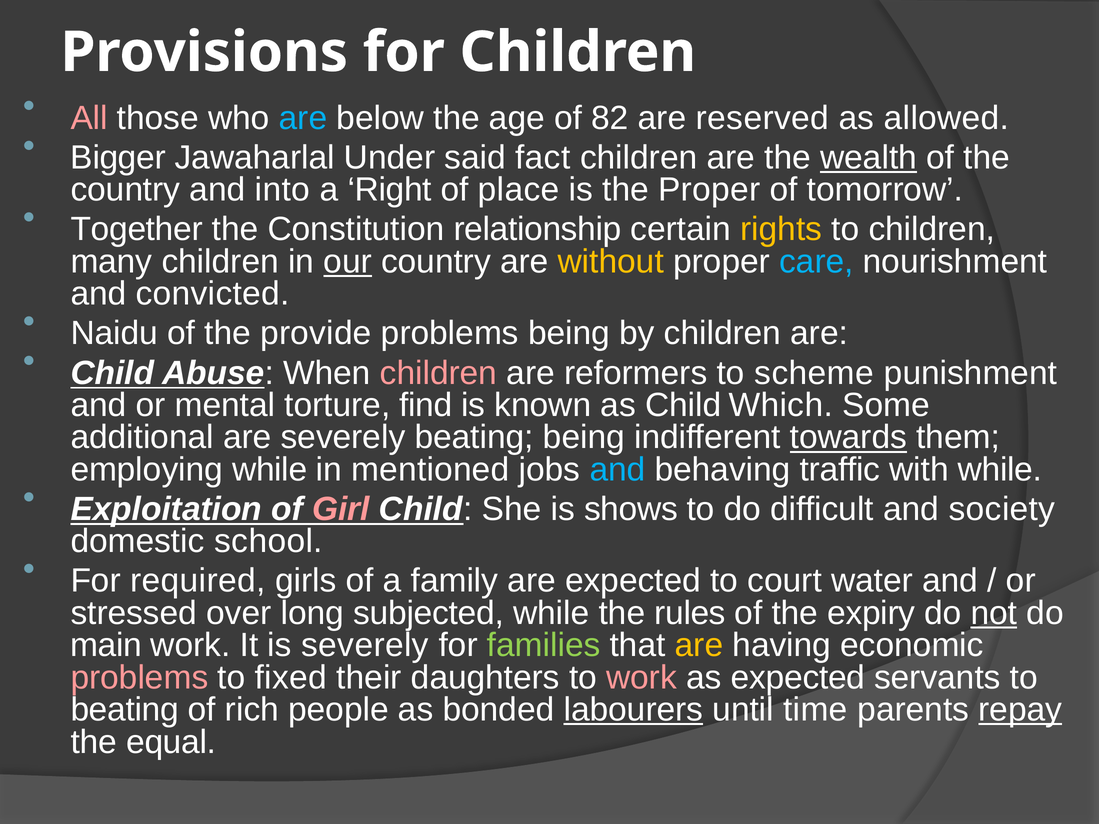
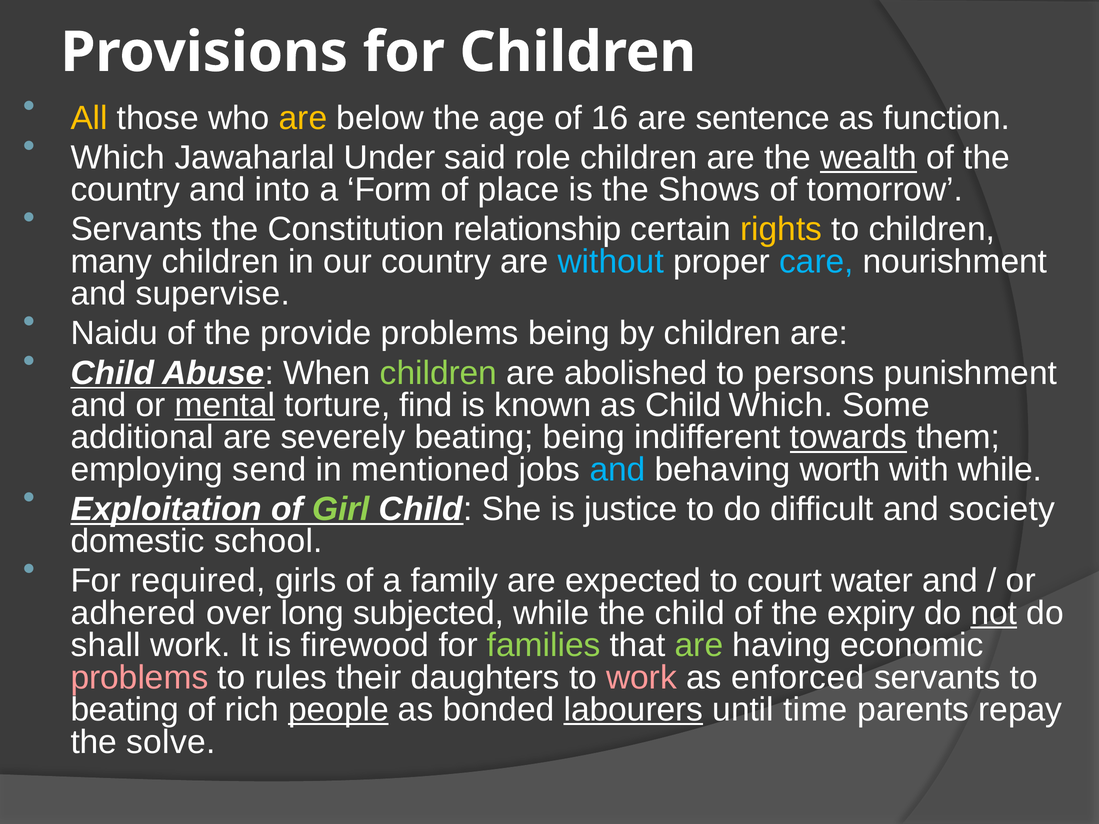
All colour: pink -> yellow
are at (303, 118) colour: light blue -> yellow
82: 82 -> 16
reserved: reserved -> sentence
allowed: allowed -> function
Bigger at (118, 158): Bigger -> Which
fact: fact -> role
Right: Right -> Form
the Proper: Proper -> Shows
Together at (137, 229): Together -> Servants
our underline: present -> none
without colour: yellow -> light blue
convicted: convicted -> supervise
children at (439, 373) colour: pink -> light green
reformers: reformers -> abolished
scheme: scheme -> persons
mental underline: none -> present
employing while: while -> send
traffic: traffic -> worth
Girl colour: pink -> light green
shows: shows -> justice
stressed: stressed -> adhered
the rules: rules -> child
main: main -> shall
is severely: severely -> firewood
are at (699, 646) colour: yellow -> light green
fixed: fixed -> rules
as expected: expected -> enforced
people underline: none -> present
repay underline: present -> none
equal: equal -> solve
